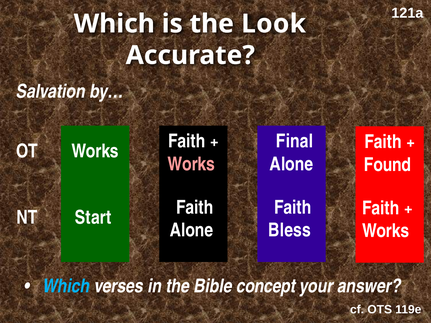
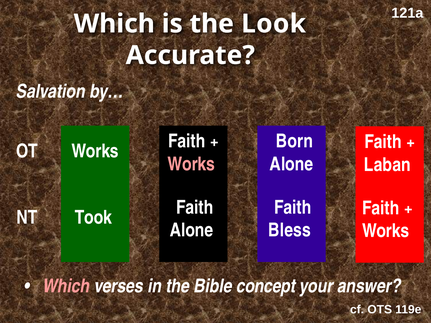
Final: Final -> Born
Found: Found -> Laban
Start: Start -> Took
Which at (66, 287) colour: light blue -> pink
